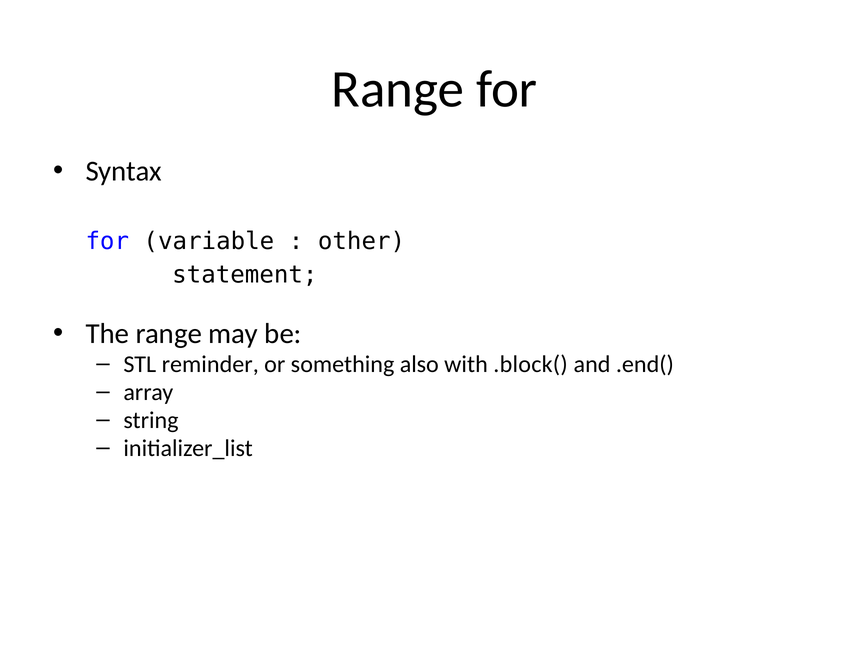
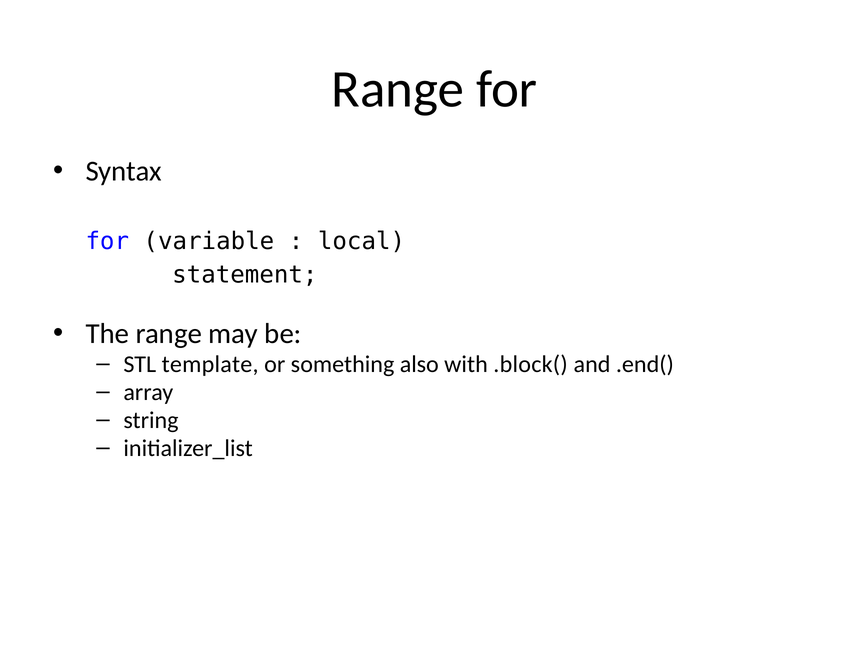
other: other -> local
reminder: reminder -> template
